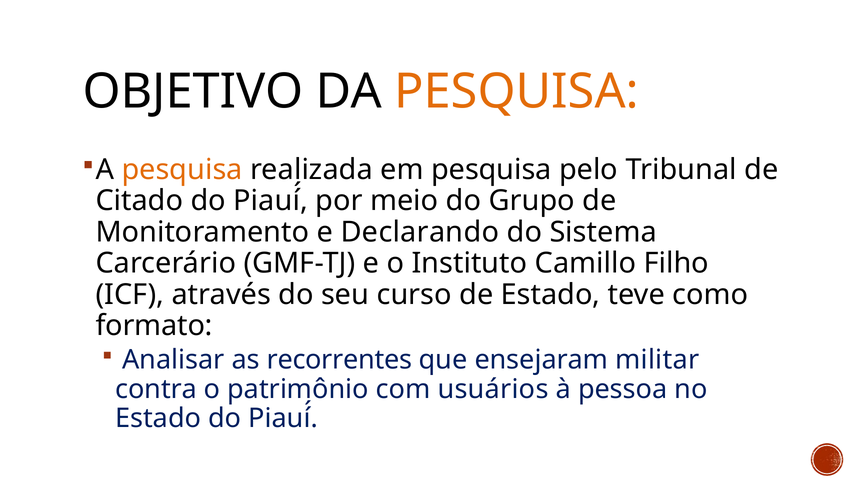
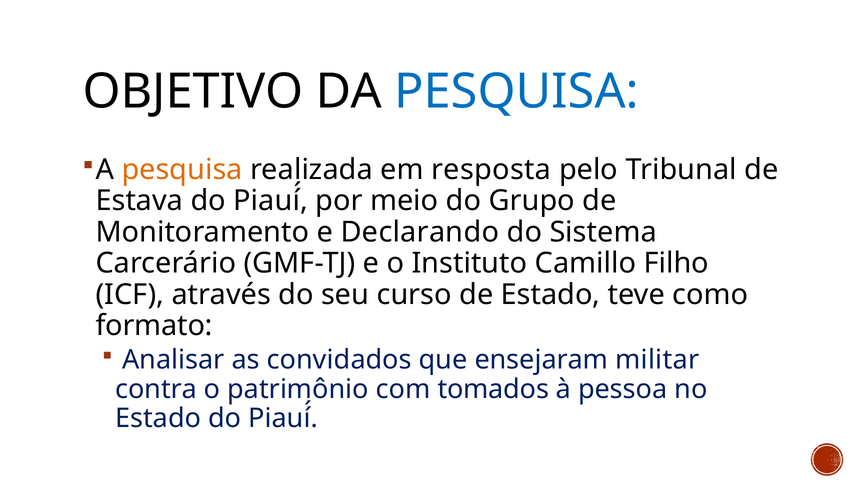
PESQUISA at (517, 91) colour: orange -> blue
em pesquisa: pesquisa -> resposta
Citado: Citado -> Estava
recorrentes: recorrentes -> convidados
usuários: usuários -> tomados
